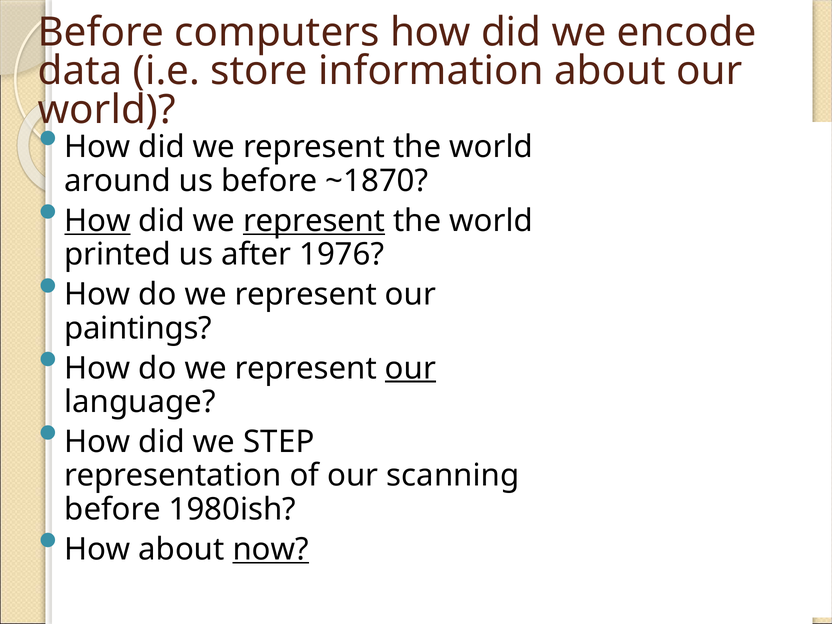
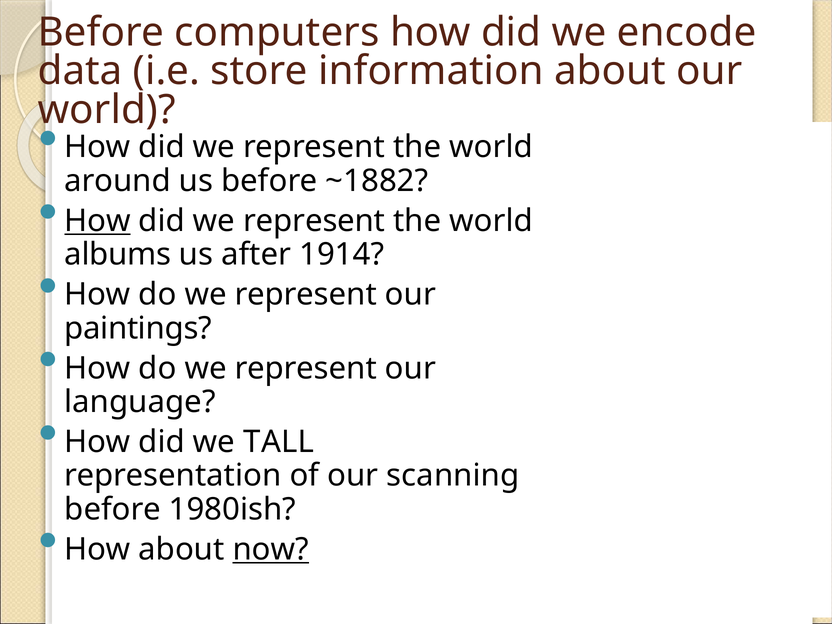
~1870: ~1870 -> ~1882
represent at (314, 221) underline: present -> none
printed at (118, 255): printed -> albums
1976: 1976 -> 1914
our at (410, 368) underline: present -> none
STEP: STEP -> TALL
